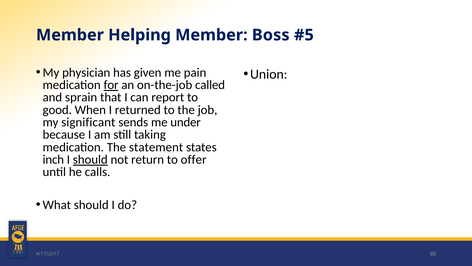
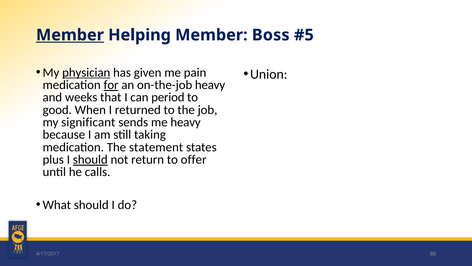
Member at (70, 35) underline: none -> present
physician underline: none -> present
on-the-job called: called -> heavy
sprain: sprain -> weeks
report: report -> period
me under: under -> heavy
inch: inch -> plus
